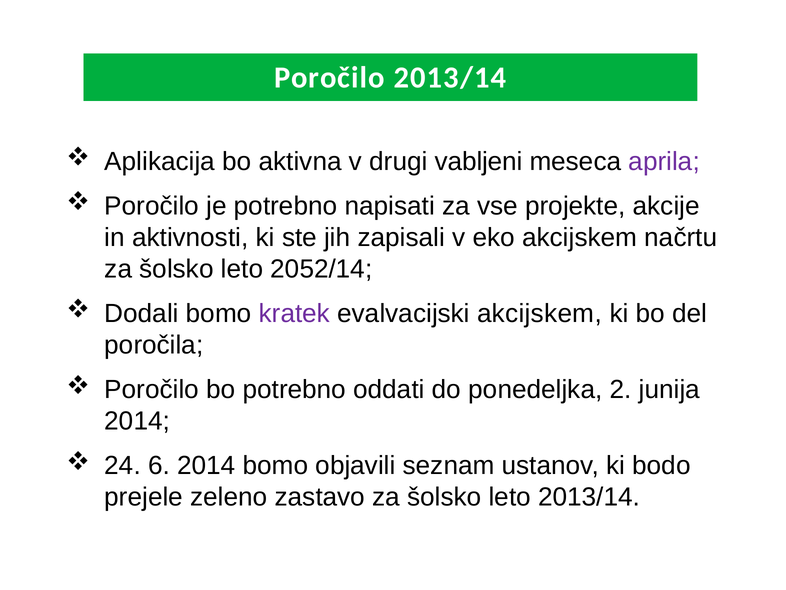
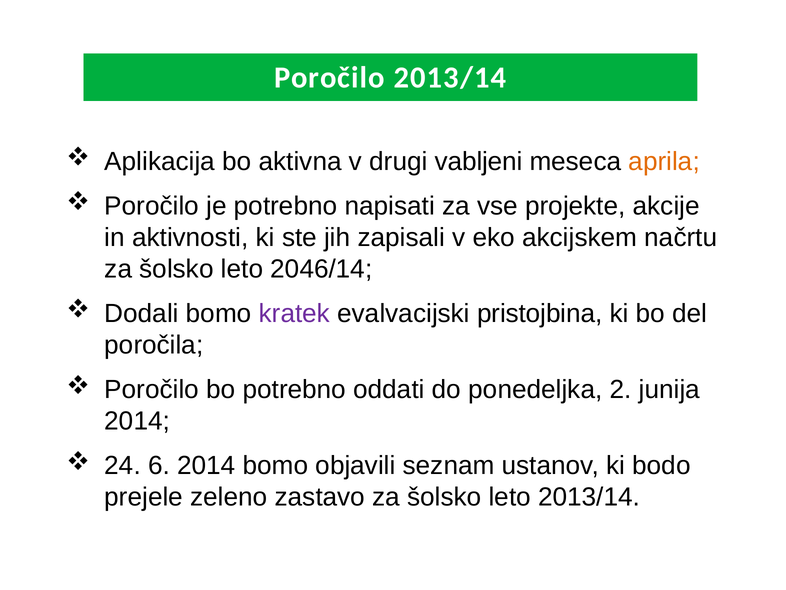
aprila colour: purple -> orange
2052/14: 2052/14 -> 2046/14
evalvacijski akcijskem: akcijskem -> pristojbina
